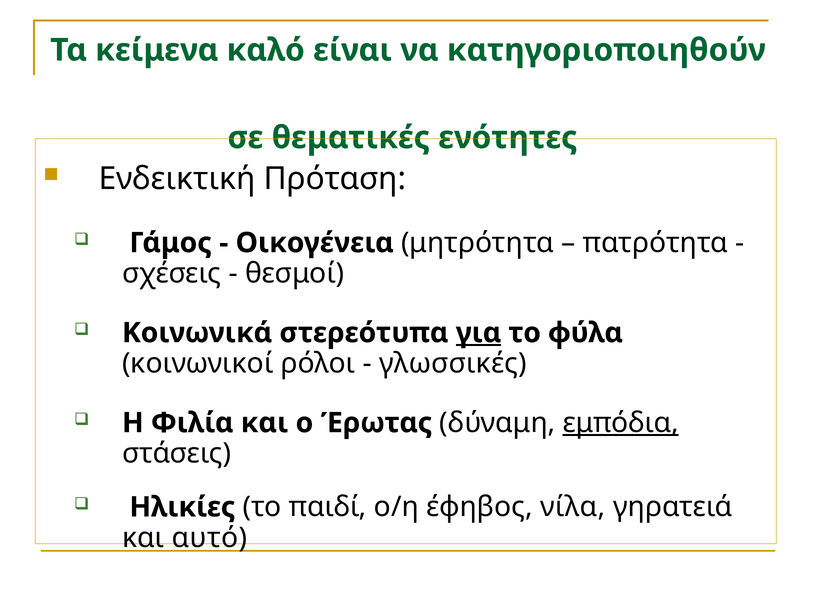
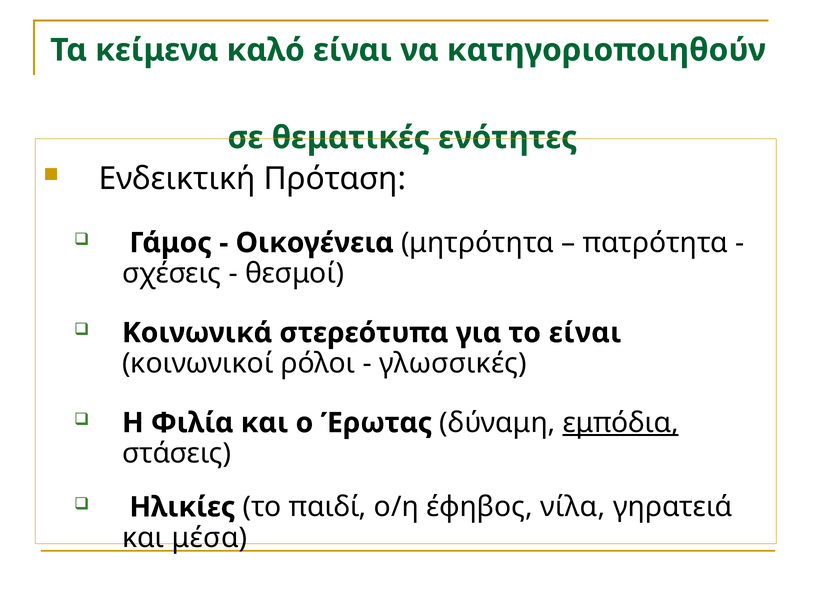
για underline: present -> none
το φύλα: φύλα -> είναι
αυτό: αυτό -> μέσα
